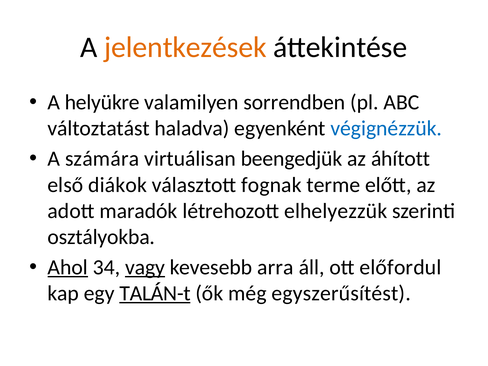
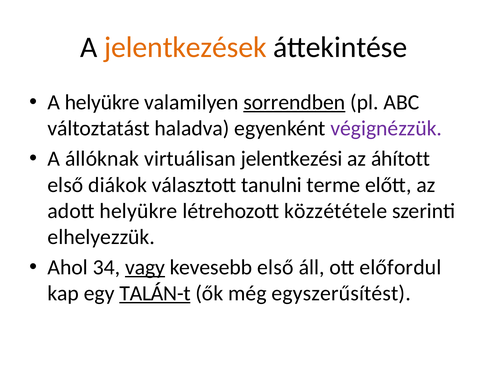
sorrendben underline: none -> present
végignézzük colour: blue -> purple
számára: számára -> állóknak
beengedjük: beengedjük -> jelentkezési
fognak: fognak -> tanulni
adott maradók: maradók -> helyükre
elhelyezzük: elhelyezzük -> közzététele
osztályokba: osztályokba -> elhelyezzük
Ahol underline: present -> none
kevesebb arra: arra -> első
